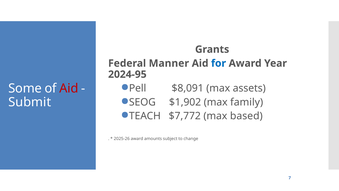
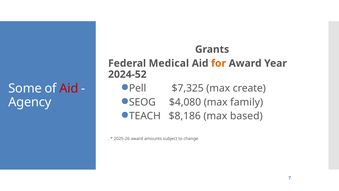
Manner: Manner -> Medical
for colour: blue -> orange
2024-95: 2024-95 -> 2024-52
$8,091: $8,091 -> $7,325
assets: assets -> create
$1,902: $1,902 -> $4,080
Submit: Submit -> Agency
$7,772: $7,772 -> $8,186
